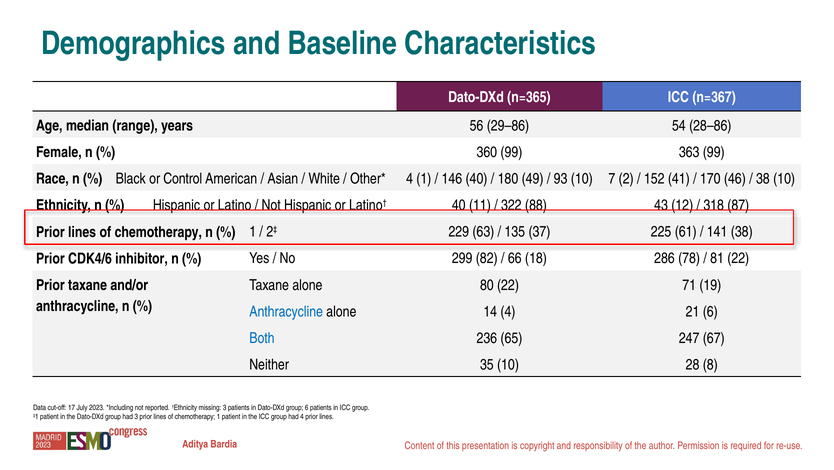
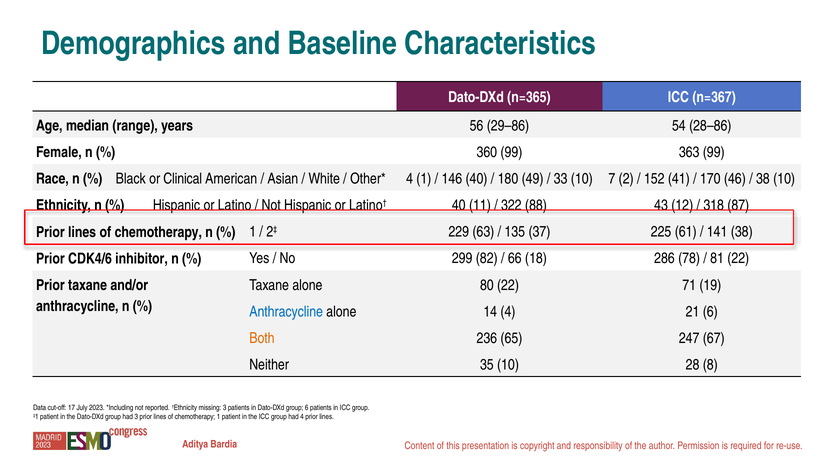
Control: Control -> Clinical
93: 93 -> 33
Both colour: blue -> orange
